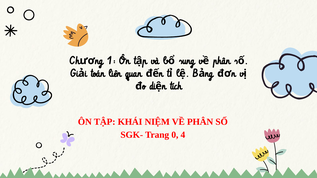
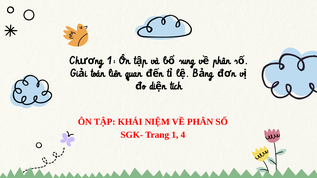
Trang 0: 0 -> 1
